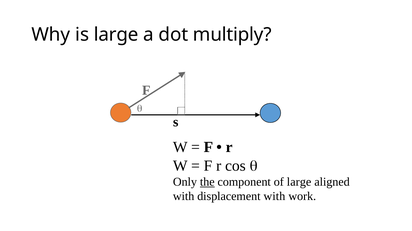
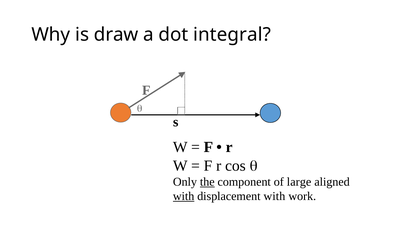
is large: large -> draw
multiply: multiply -> integral
with at (184, 197) underline: none -> present
